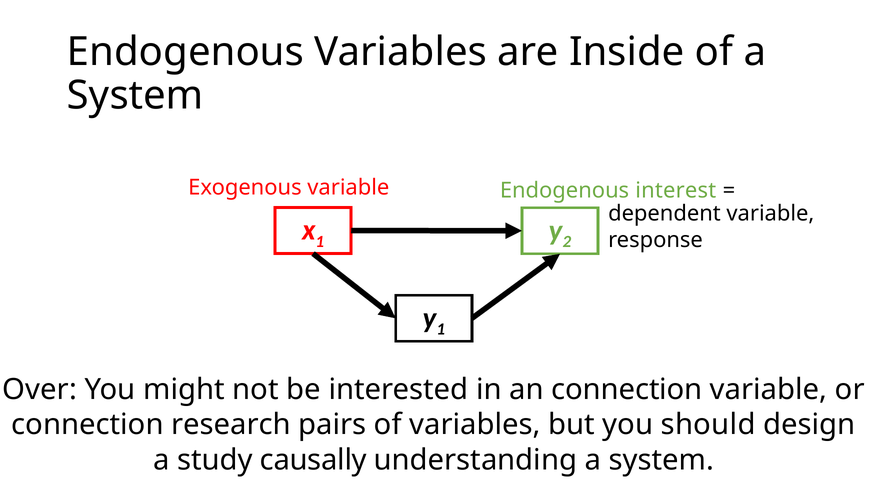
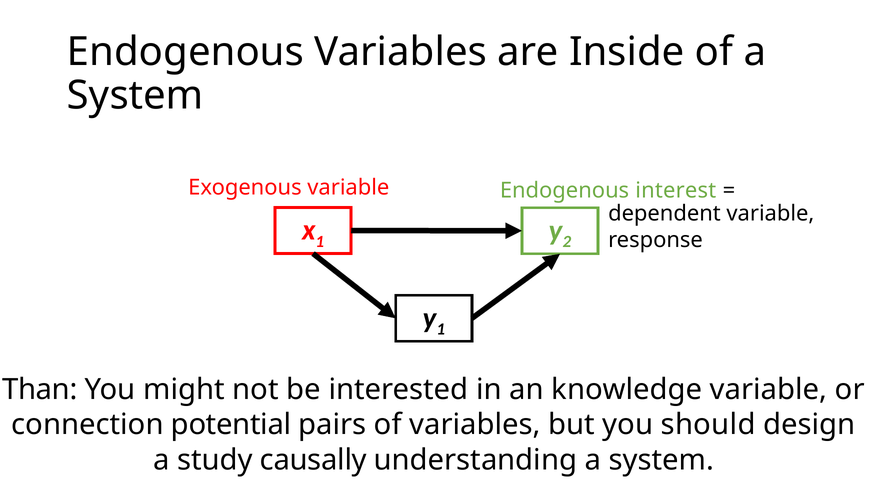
Over: Over -> Than
an connection: connection -> knowledge
research: research -> potential
